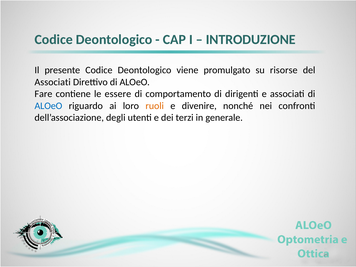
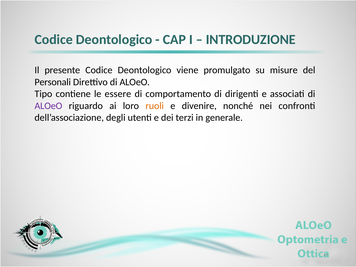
risorse: risorse -> misure
Associati at (53, 82): Associati -> Personali
Fare: Fare -> Tipo
ALOeO at (48, 106) colour: blue -> purple
